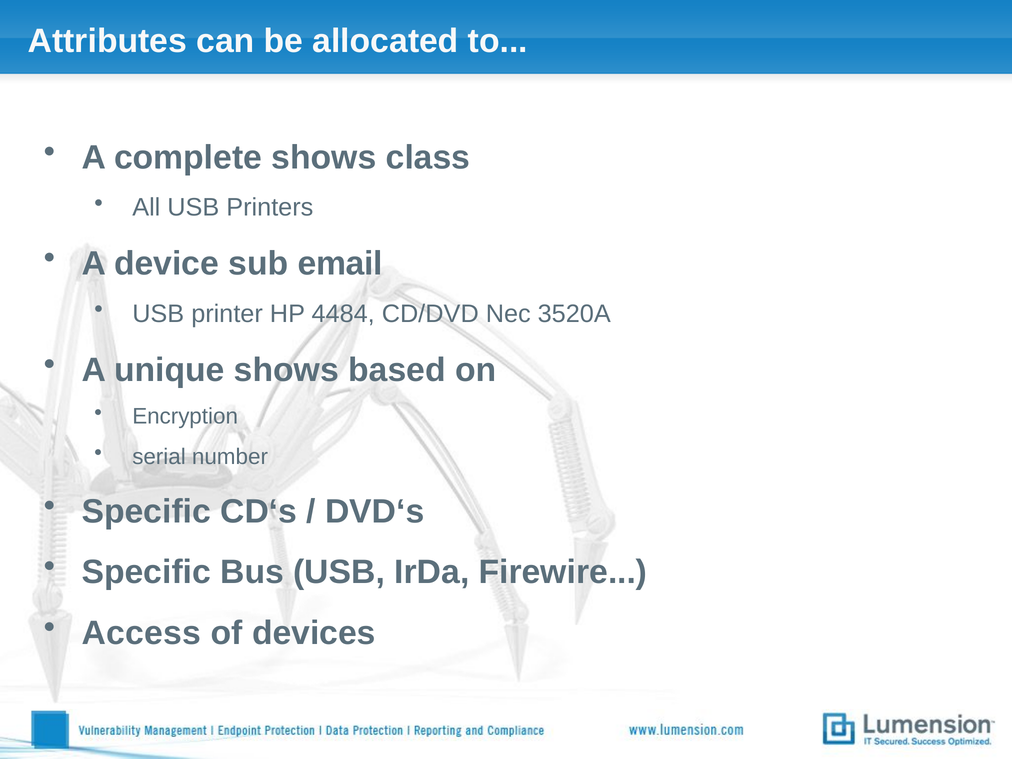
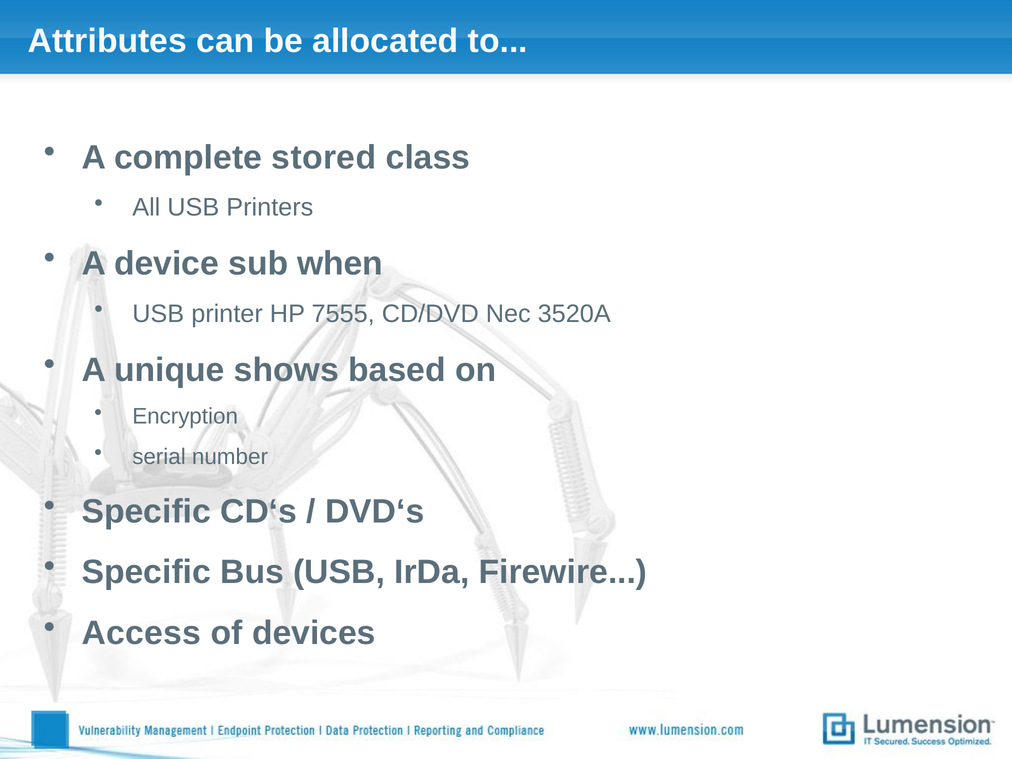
complete shows: shows -> stored
email: email -> when
4484: 4484 -> 7555
